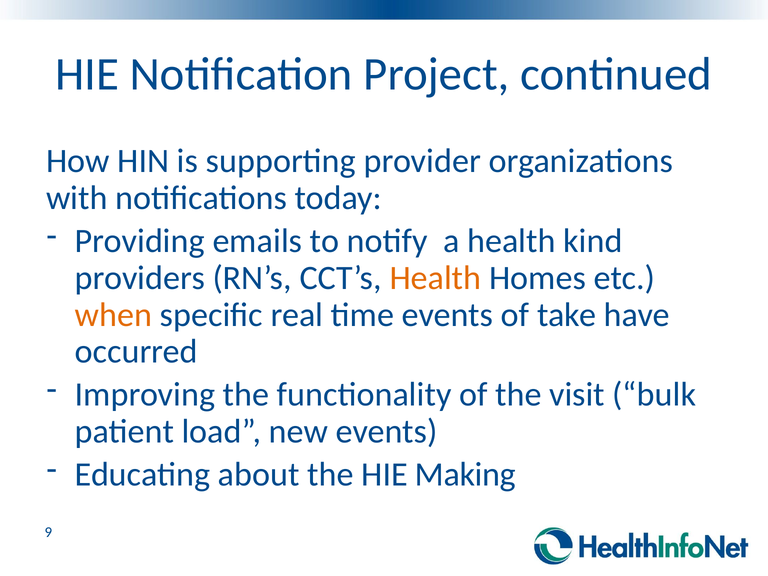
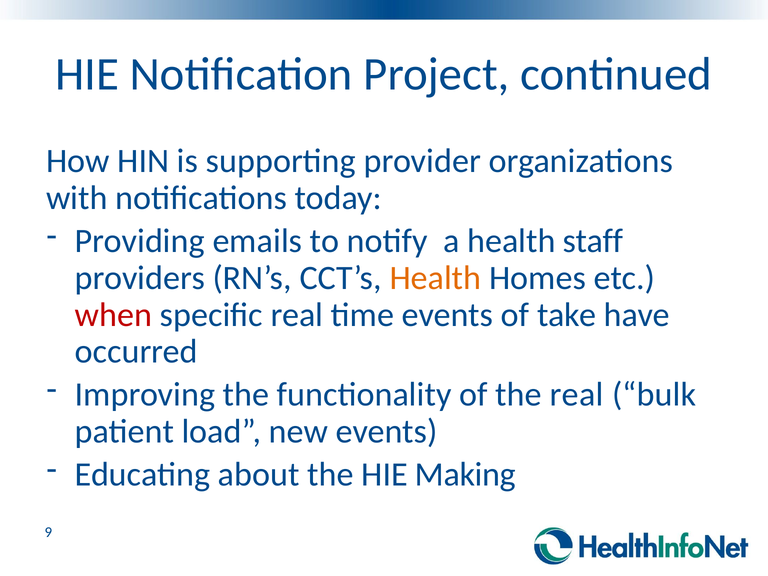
kind: kind -> staff
when colour: orange -> red
the visit: visit -> real
